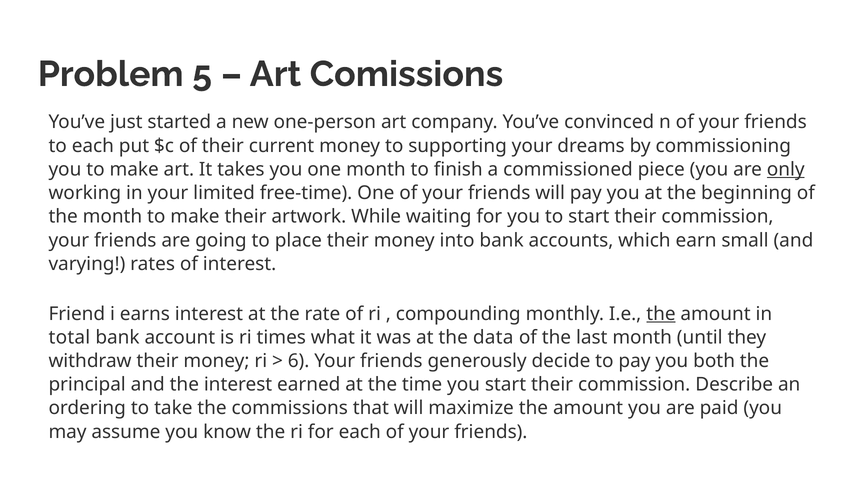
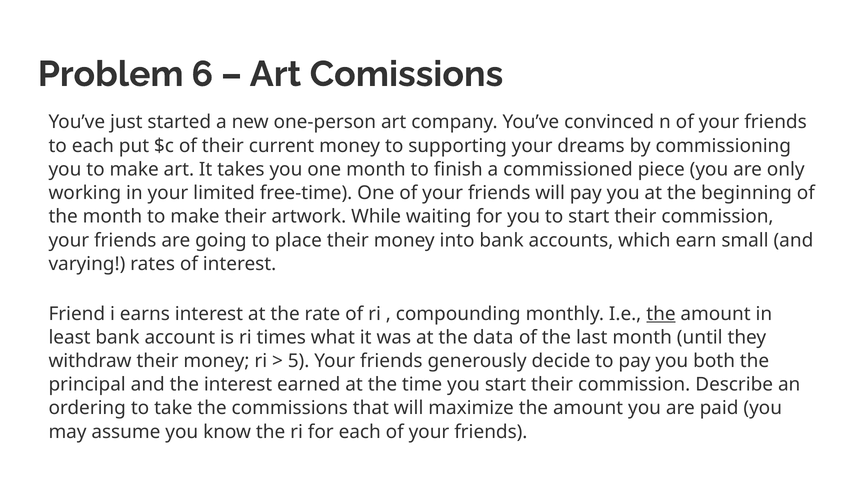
5: 5 -> 6
only underline: present -> none
total: total -> least
6: 6 -> 5
